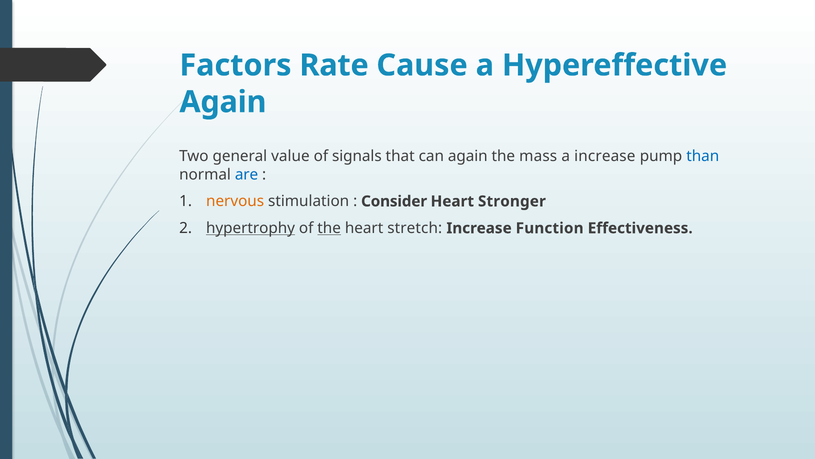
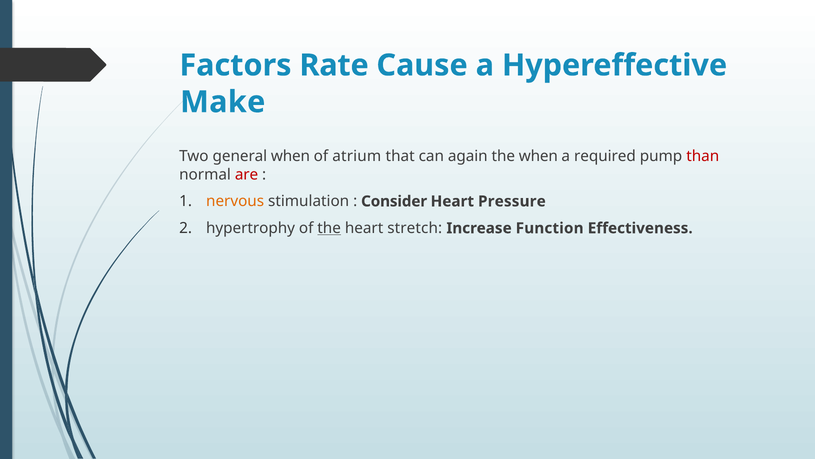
Again at (223, 102): Again -> Make
general value: value -> when
signals: signals -> atrium
the mass: mass -> when
a increase: increase -> required
than colour: blue -> red
are colour: blue -> red
Stronger: Stronger -> Pressure
hypertrophy underline: present -> none
